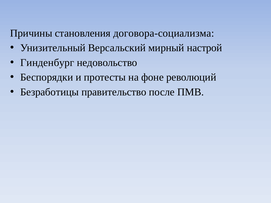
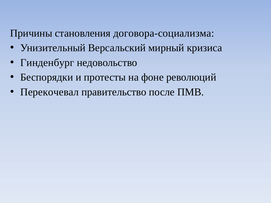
настрой: настрой -> кризиса
Безработицы: Безработицы -> Перекочевал
